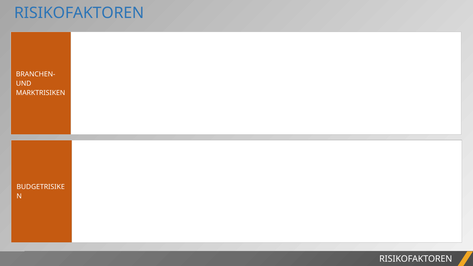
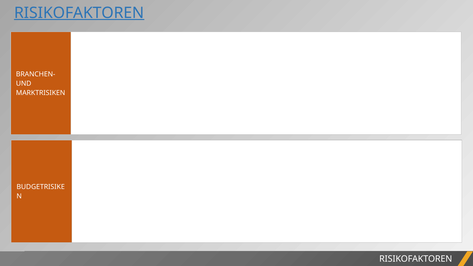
RISIKOFAKTOREN at (79, 13) underline: none -> present
